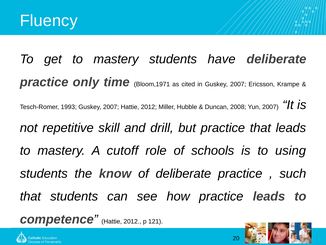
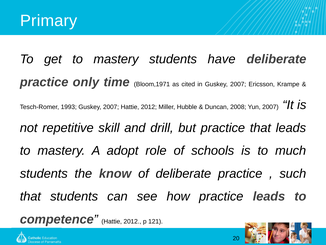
Fluency: Fluency -> Primary
cutoff: cutoff -> adopt
using: using -> much
